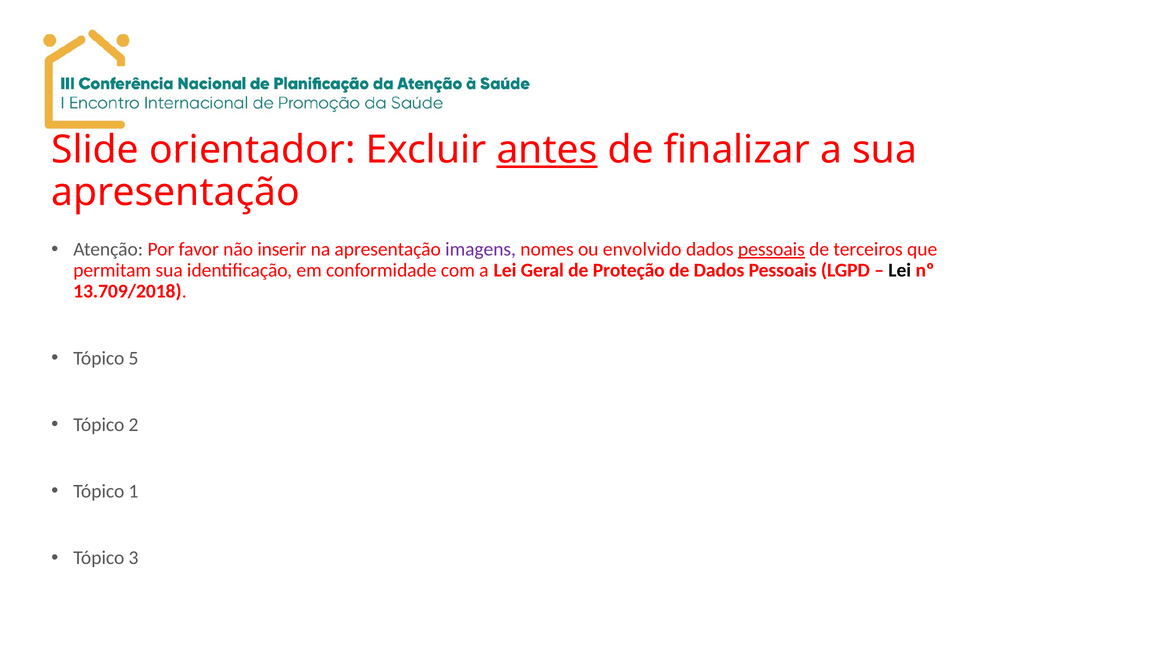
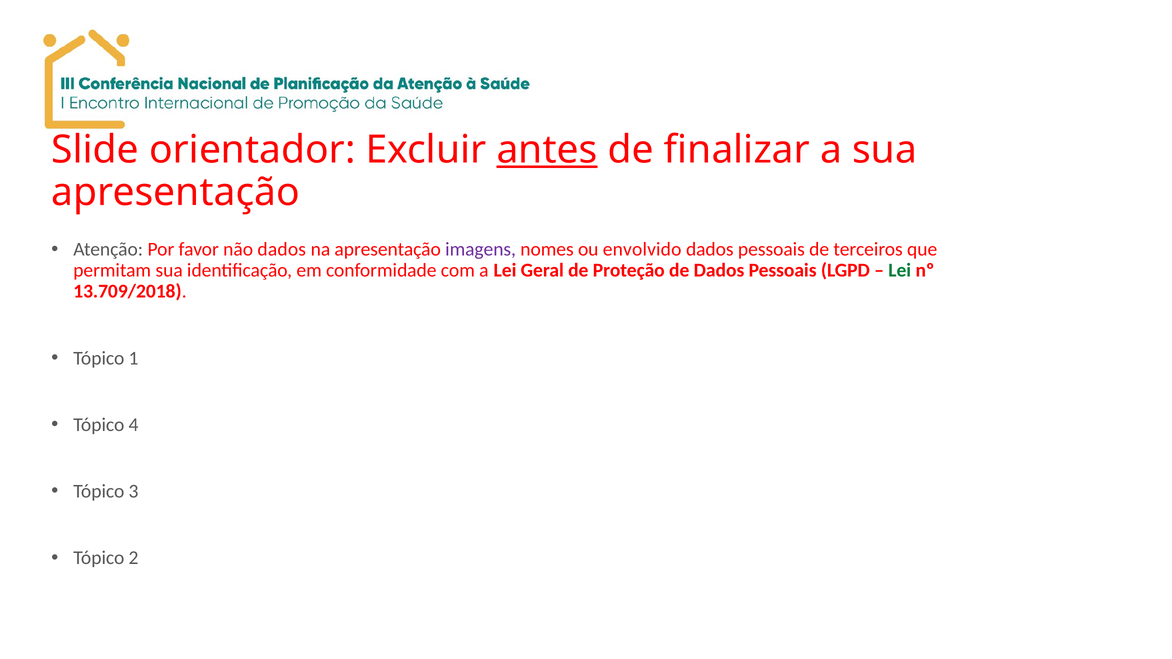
não inserir: inserir -> dados
pessoais at (771, 249) underline: present -> none
Lei at (900, 271) colour: black -> green
5: 5 -> 1
2: 2 -> 4
1: 1 -> 3
3: 3 -> 2
